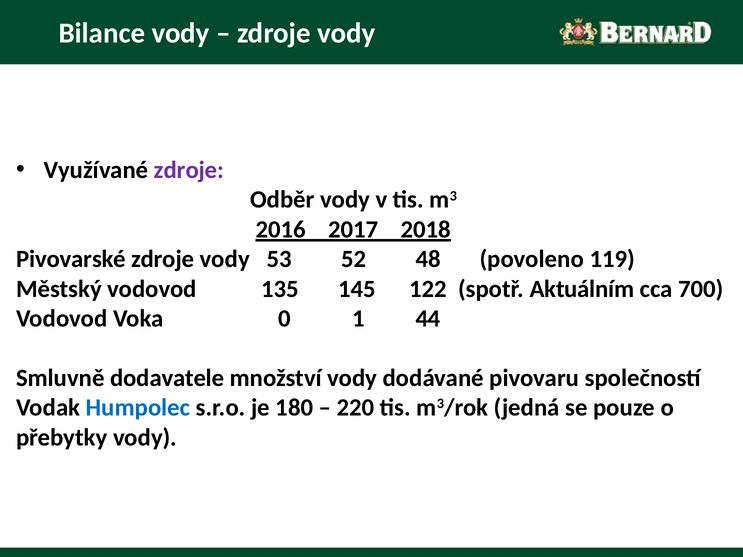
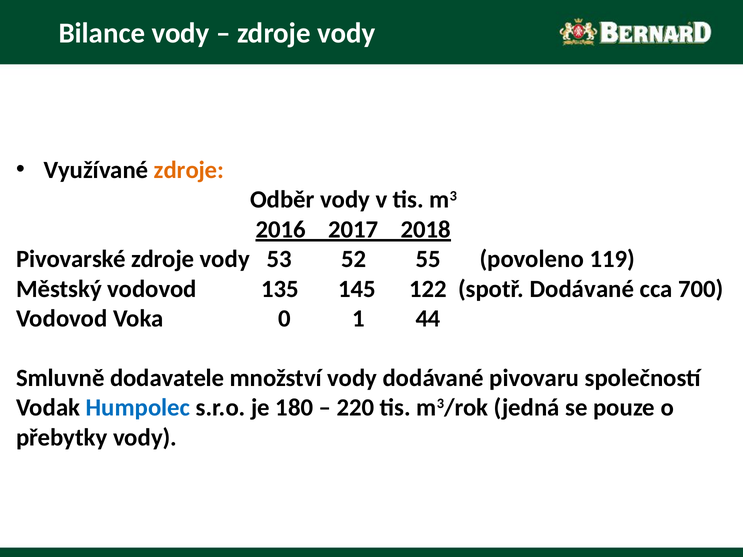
zdroje at (189, 170) colour: purple -> orange
48: 48 -> 55
spotř Aktuálním: Aktuálním -> Dodávané
